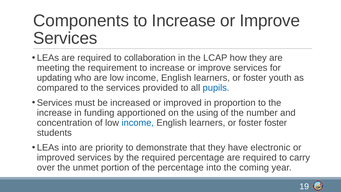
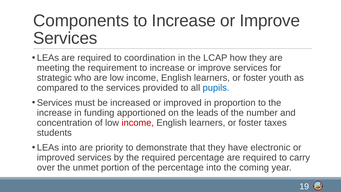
collaboration: collaboration -> coordination
updating: updating -> strategic
using: using -> leads
income at (138, 123) colour: blue -> red
foster foster: foster -> taxes
